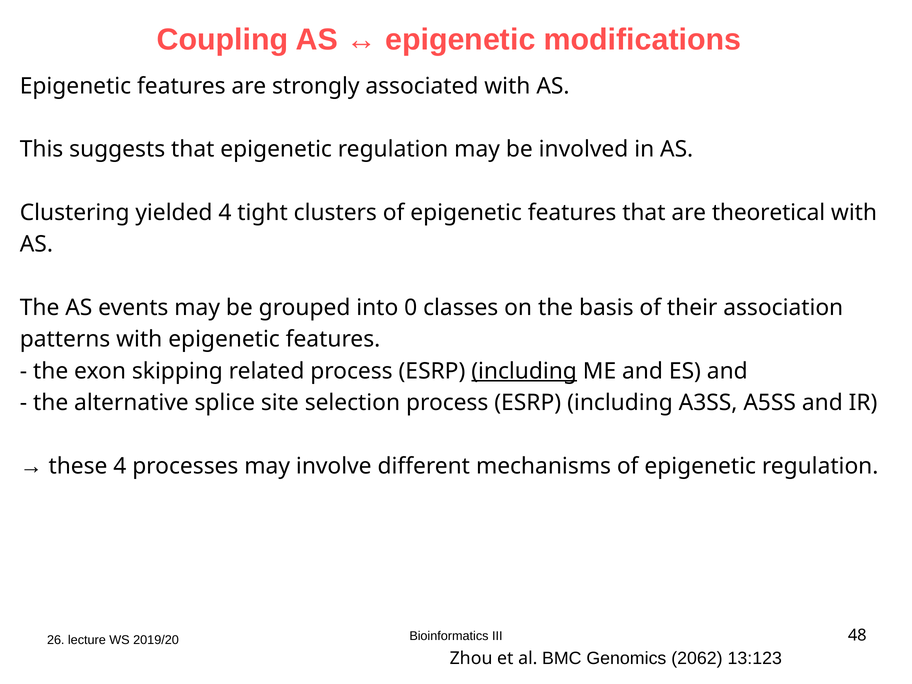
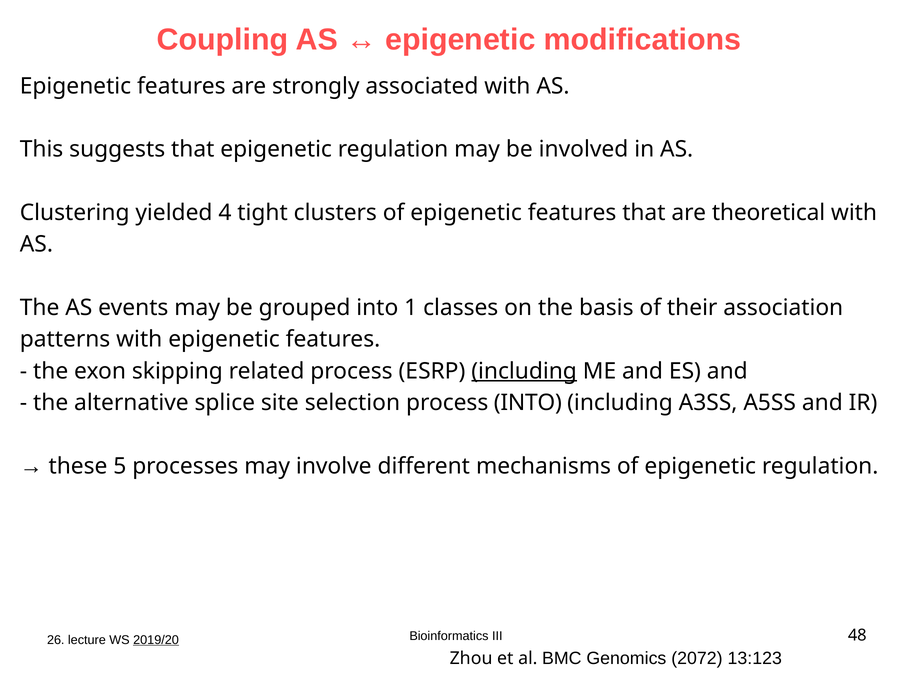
0: 0 -> 1
selection process ESRP: ESRP -> INTO
these 4: 4 -> 5
2019/20 underline: none -> present
2062: 2062 -> 2072
